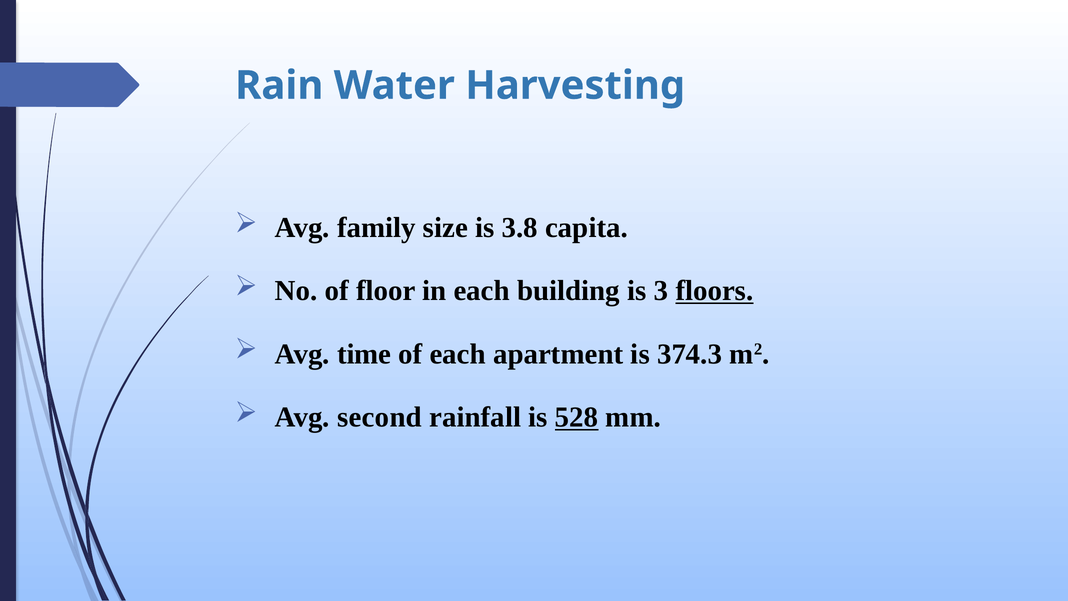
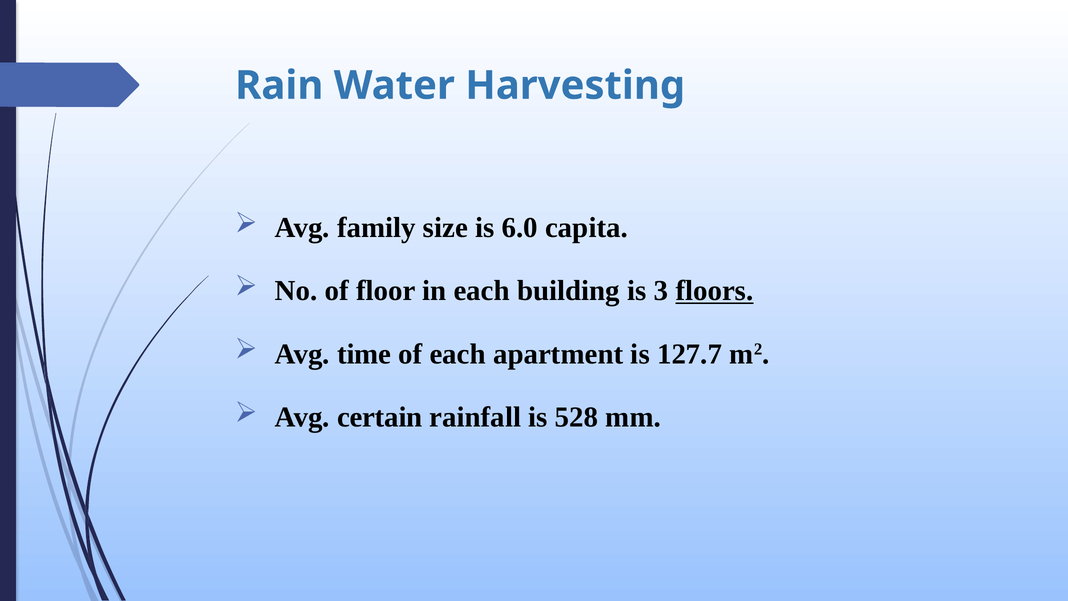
3.8: 3.8 -> 6.0
374.3: 374.3 -> 127.7
second: second -> certain
528 underline: present -> none
